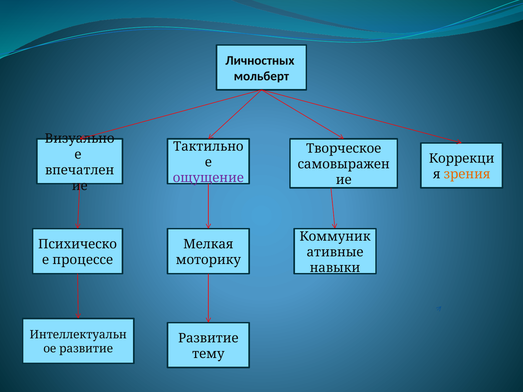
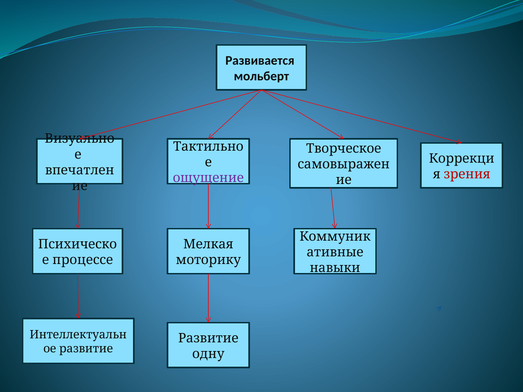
Личностных: Личностных -> Развивается
зрения colour: orange -> red
тему: тему -> одну
